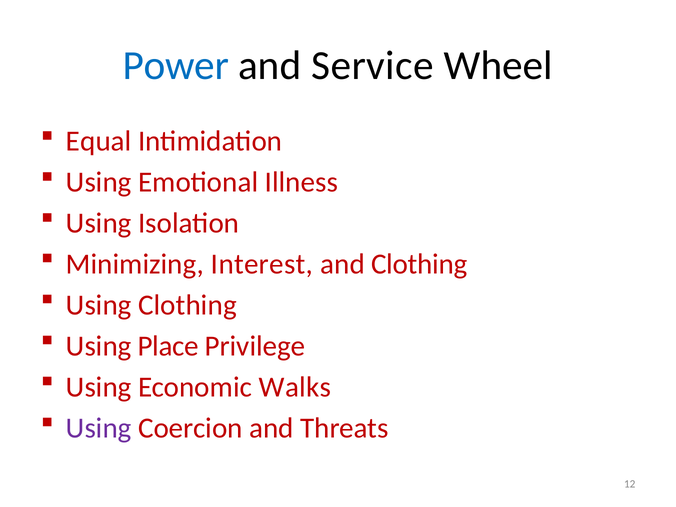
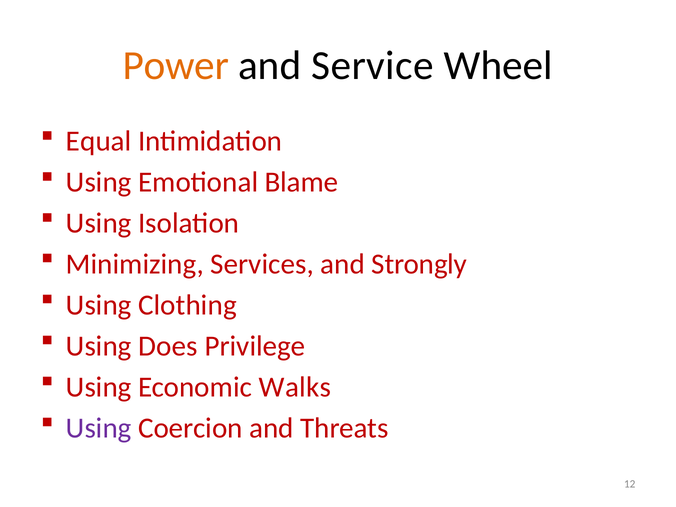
Power colour: blue -> orange
Illness: Illness -> Blame
Interest: Interest -> Services
and Clothing: Clothing -> Strongly
Place: Place -> Does
